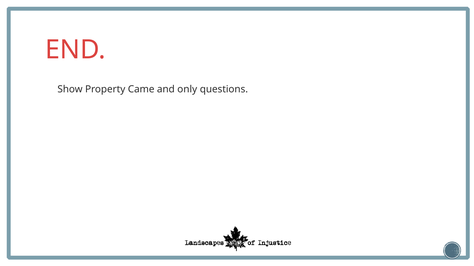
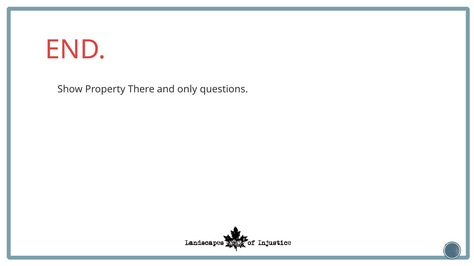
Came: Came -> There
